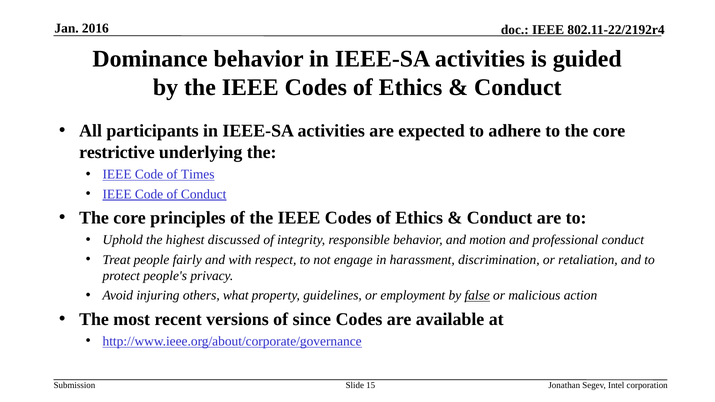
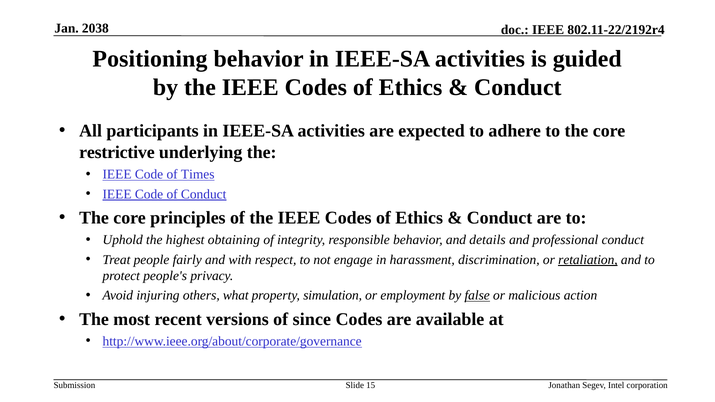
2016: 2016 -> 2038
Dominance: Dominance -> Positioning
discussed: discussed -> obtaining
motion: motion -> details
retaliation underline: none -> present
guidelines: guidelines -> simulation
